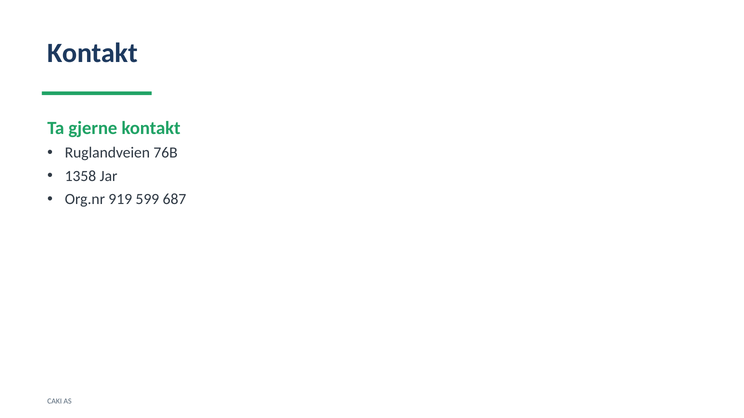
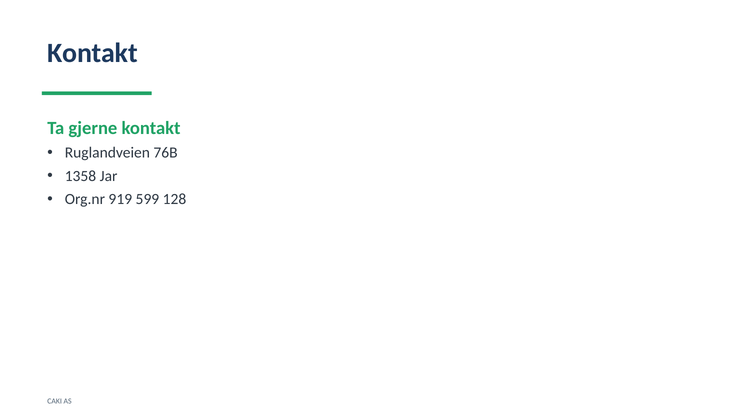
687: 687 -> 128
